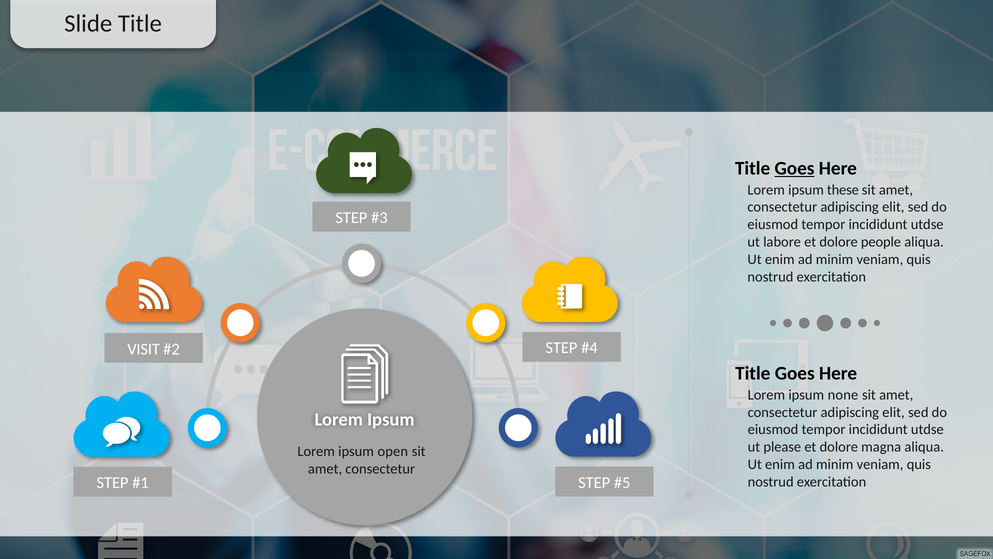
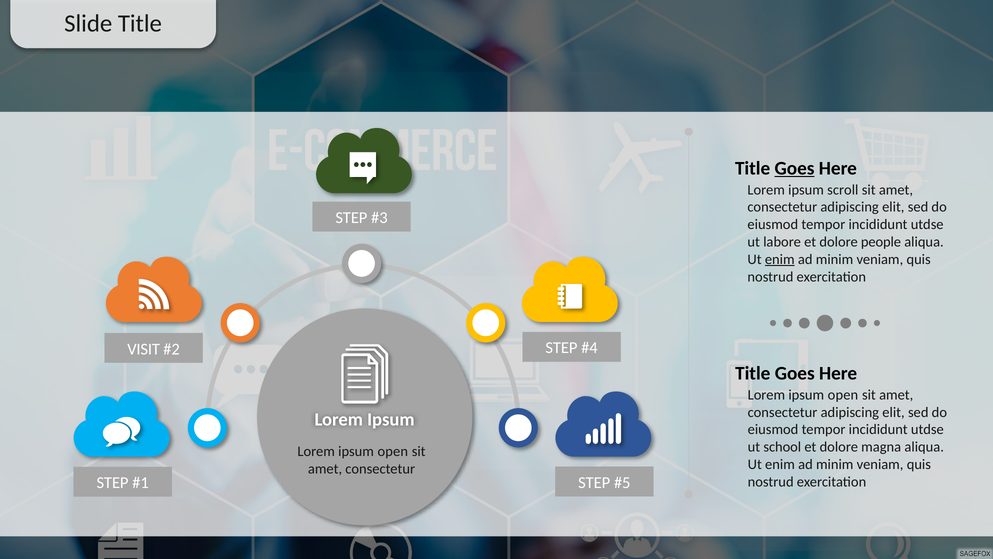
these: these -> scroll
enim at (780, 259) underline: none -> present
none at (843, 395): none -> open
please: please -> school
